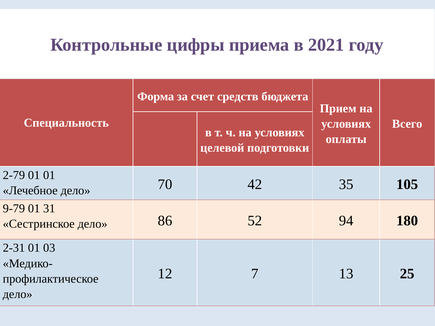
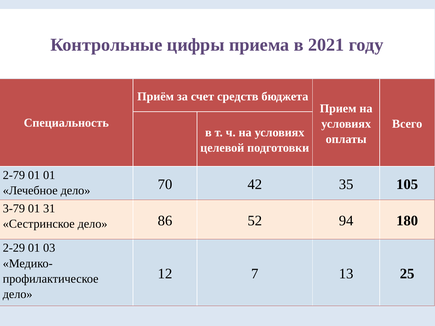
Форма: Форма -> Приём
9-79: 9-79 -> 3-79
2-31: 2-31 -> 2-29
